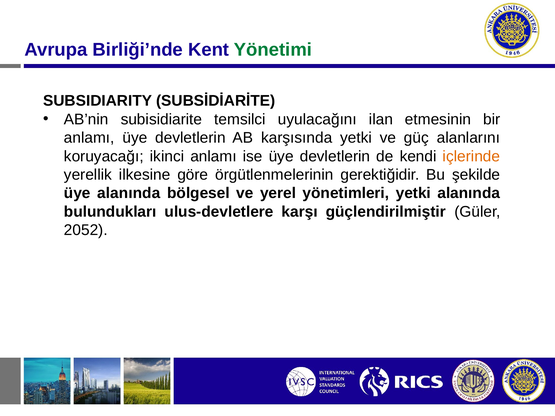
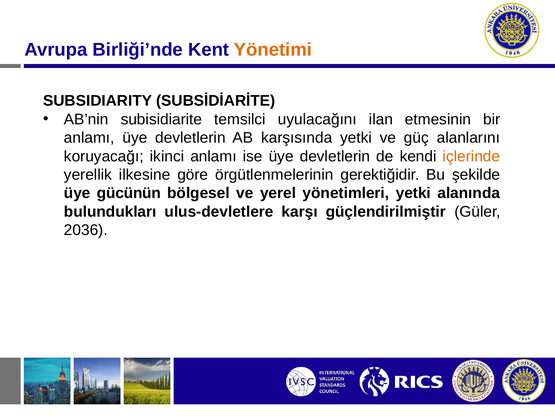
Yönetimi colour: green -> orange
üye alanında: alanında -> gücünün
2052: 2052 -> 2036
